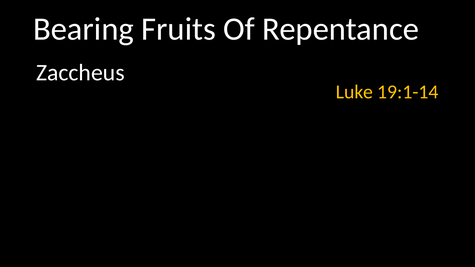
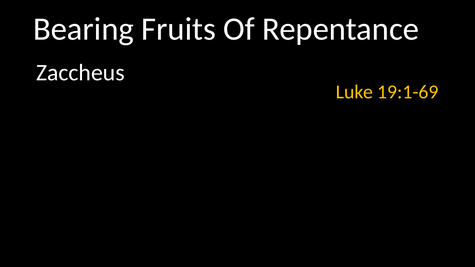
19:1-14: 19:1-14 -> 19:1-69
